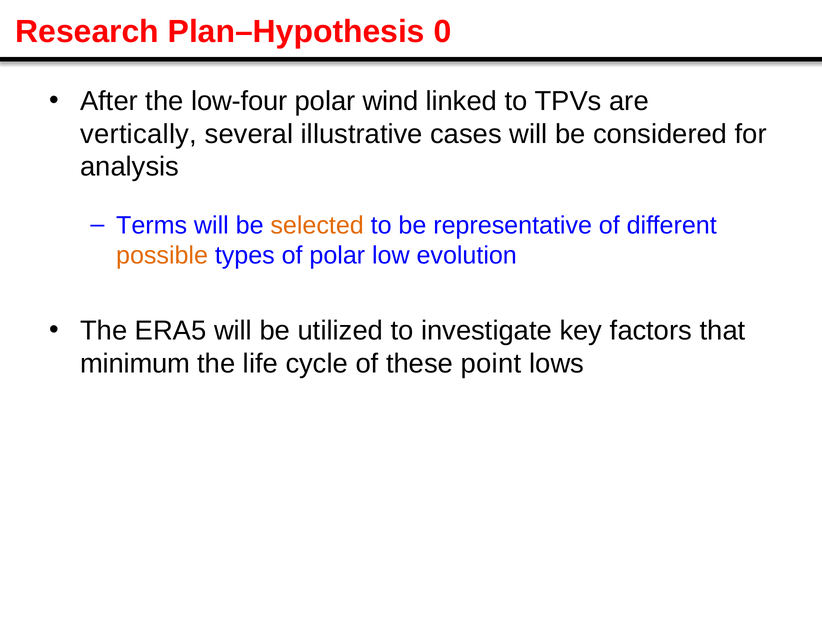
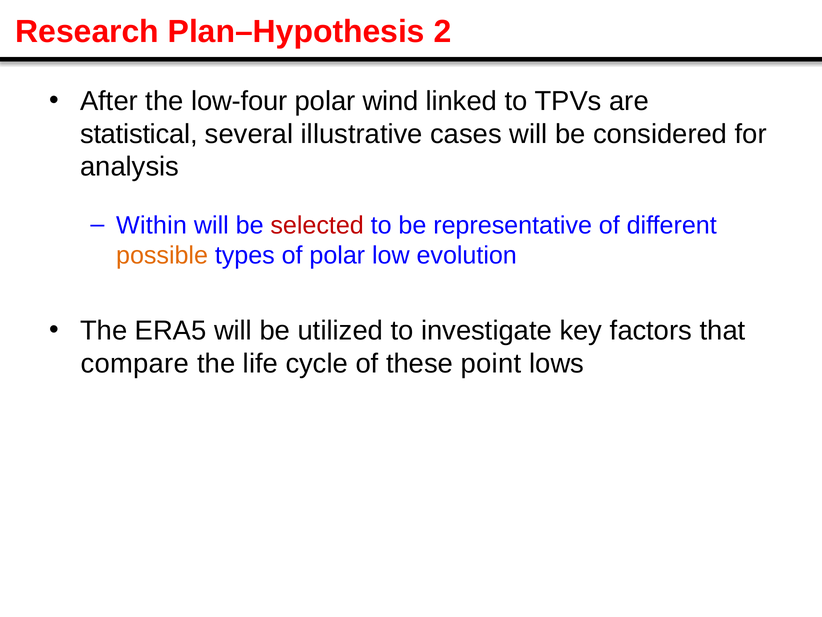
0: 0 -> 2
vertically: vertically -> statistical
Terms: Terms -> Within
selected colour: orange -> red
minimum: minimum -> compare
